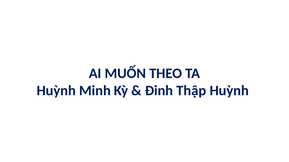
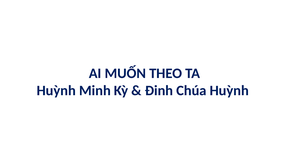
Thập: Thập -> Chúa
